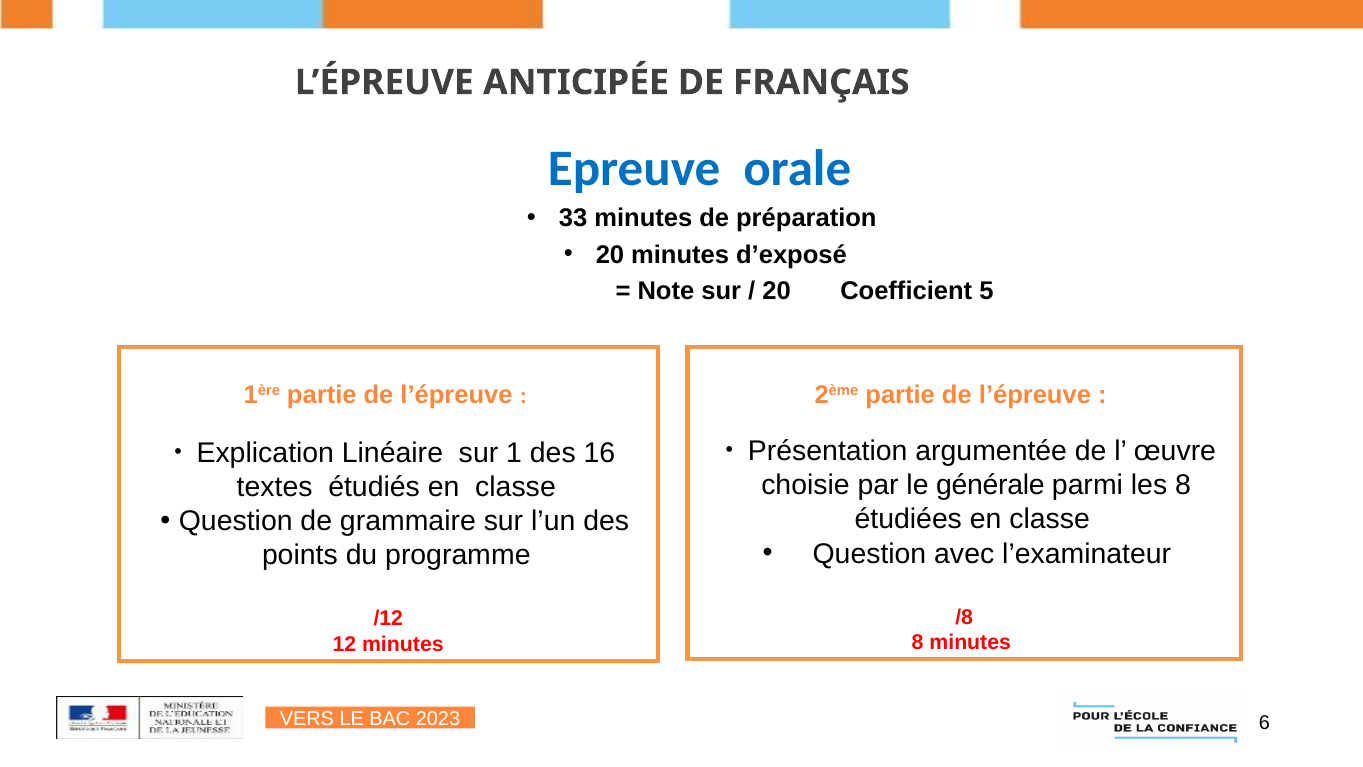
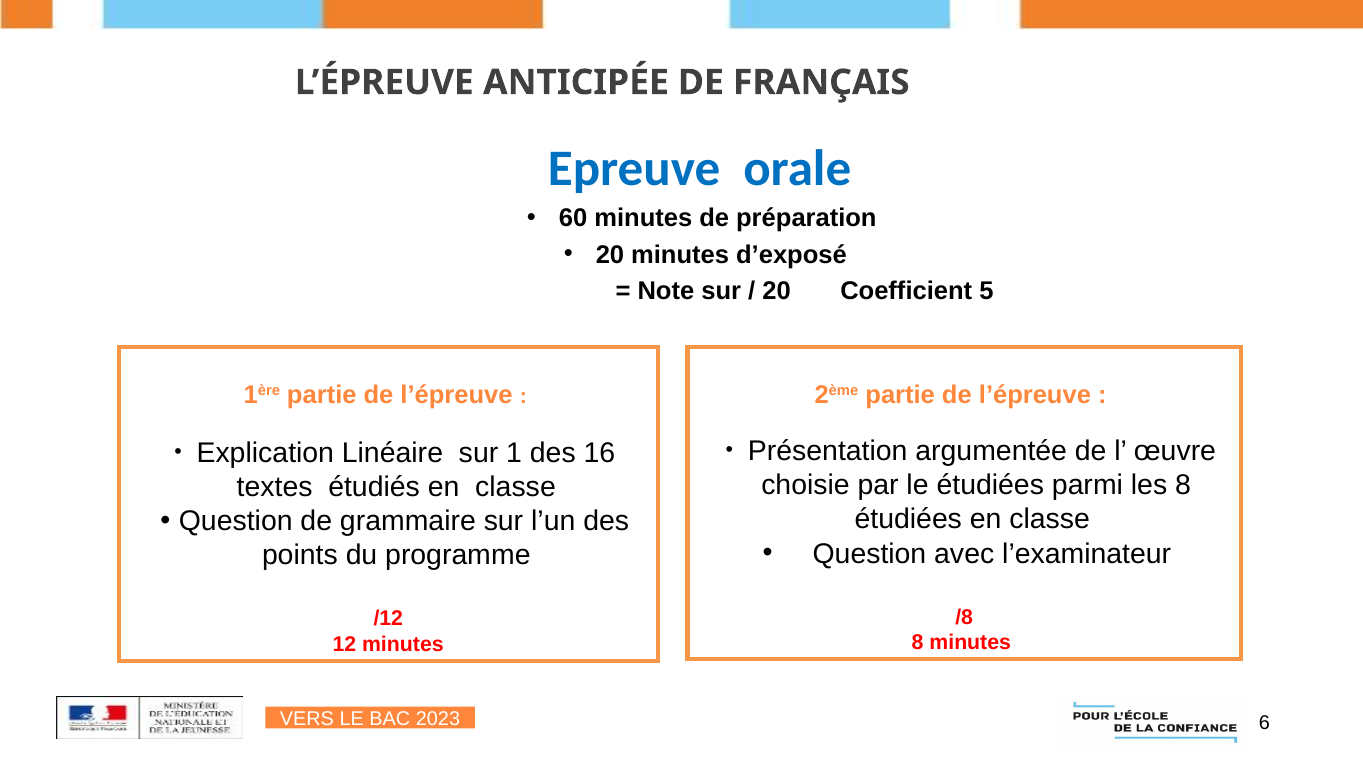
33: 33 -> 60
le générale: générale -> étudiées
